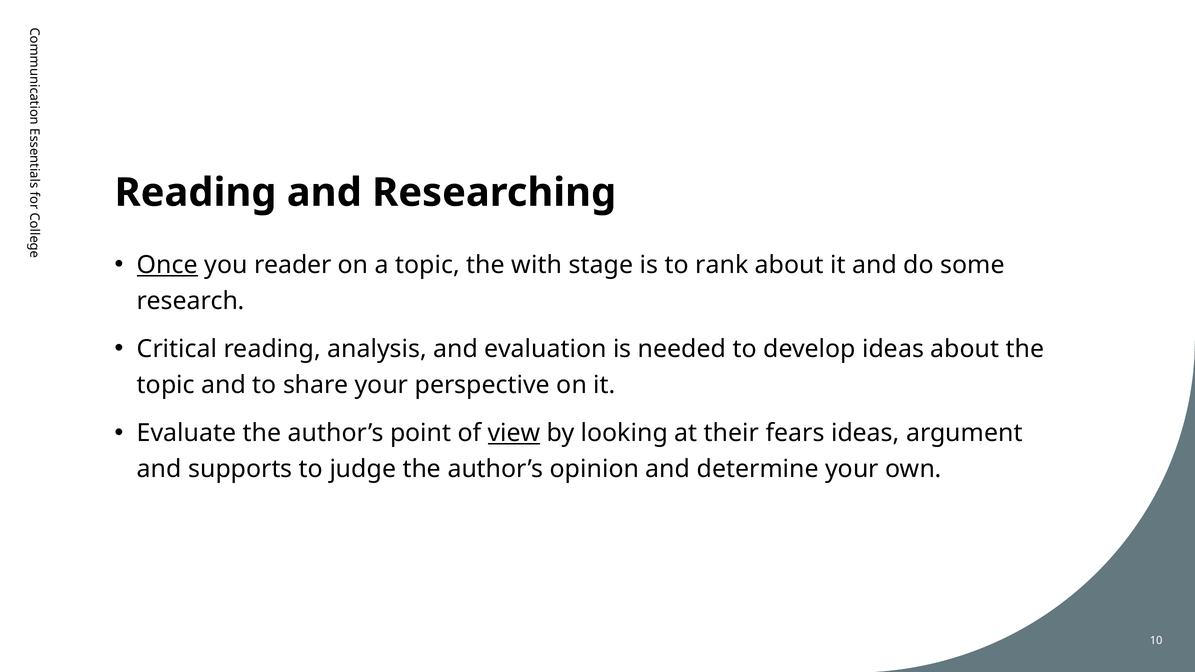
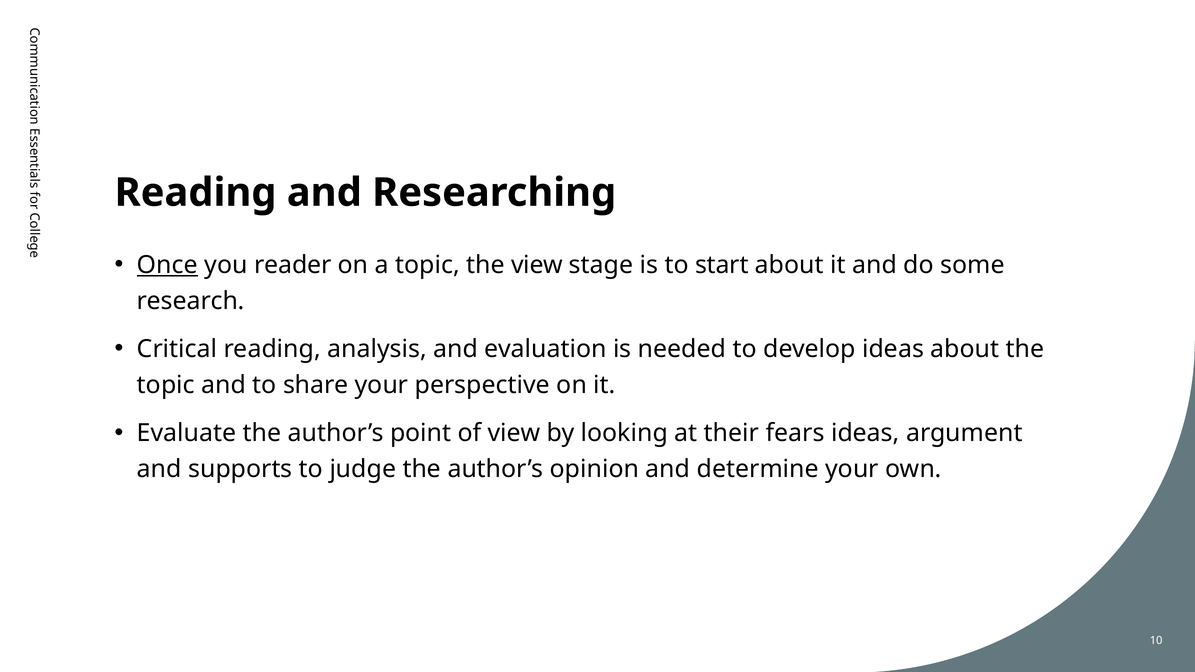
the with: with -> view
rank: rank -> start
view at (514, 433) underline: present -> none
